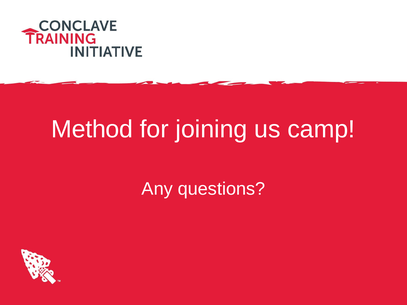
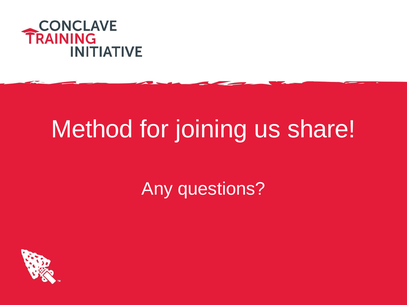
camp: camp -> share
